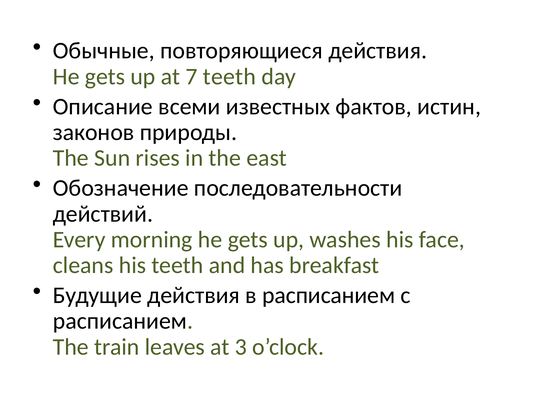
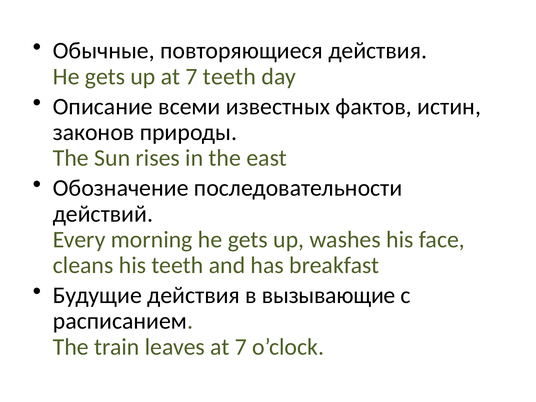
в расписанием: расписанием -> вызывающие
leaves at 3: 3 -> 7
